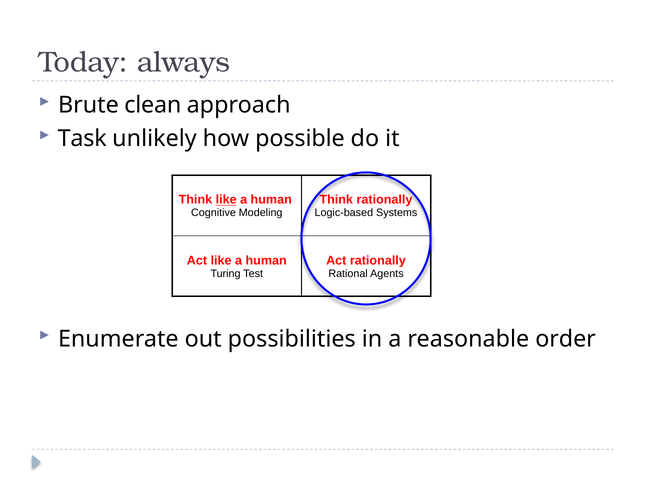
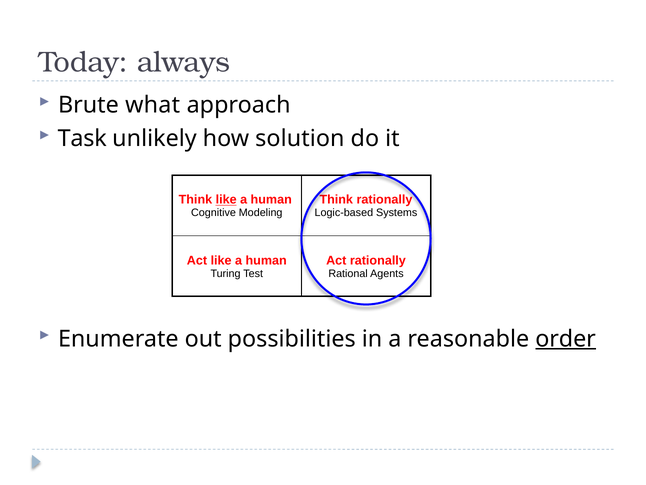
clean: clean -> what
possible: possible -> solution
order underline: none -> present
